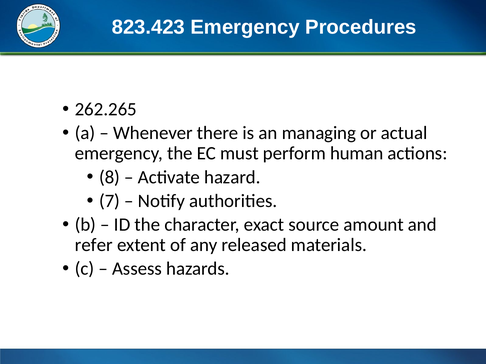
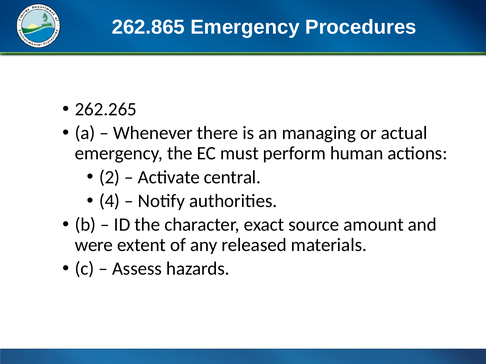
823.423: 823.423 -> 262.865
8: 8 -> 2
hazard: hazard -> central
7: 7 -> 4
refer: refer -> were
